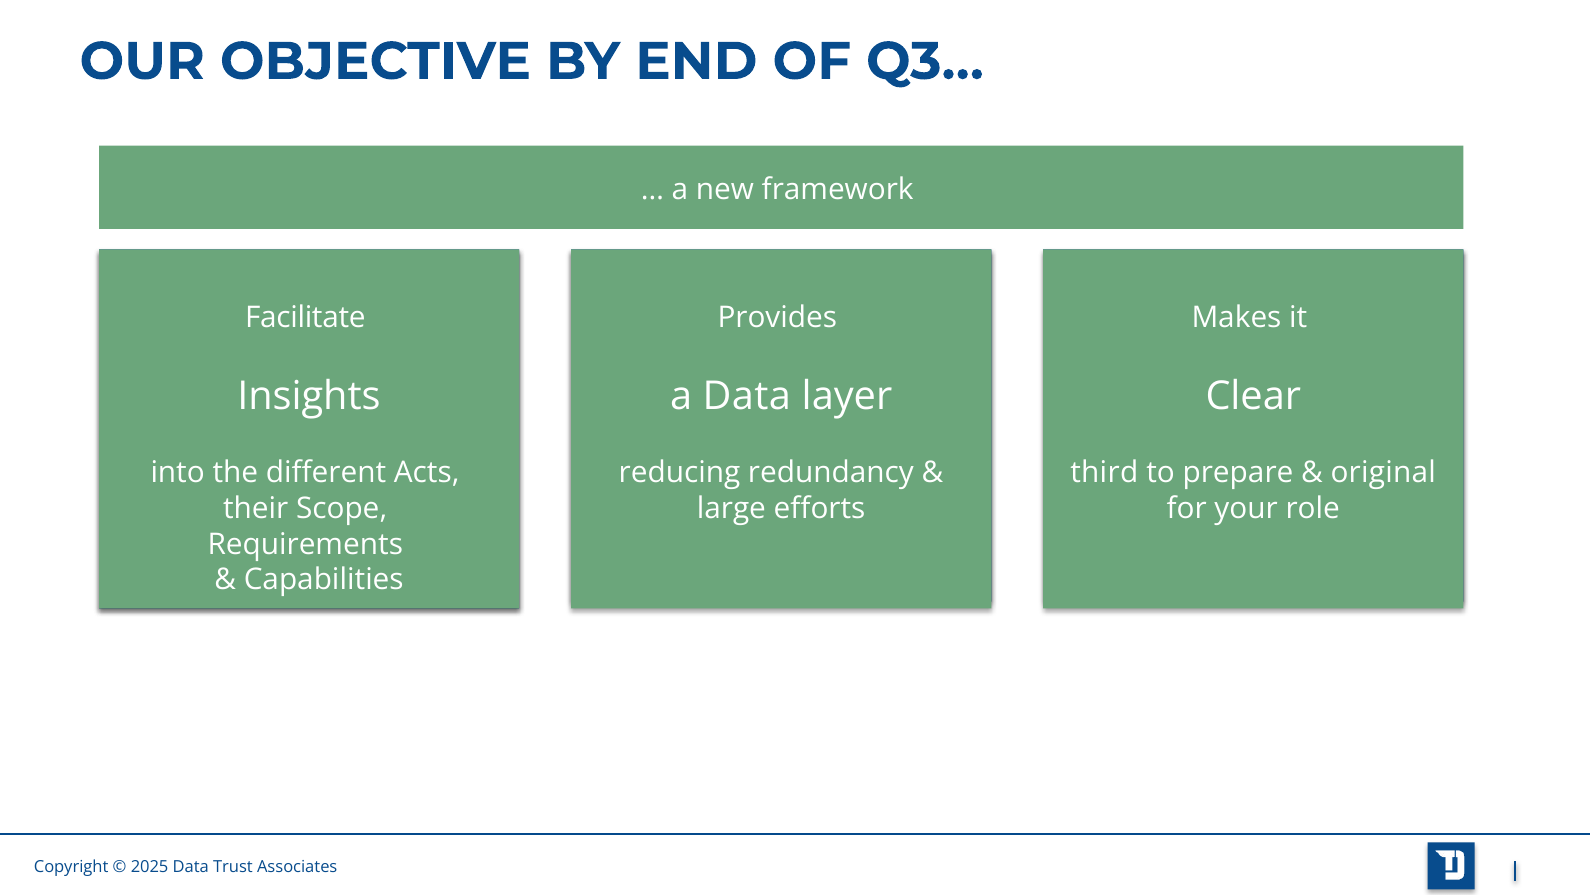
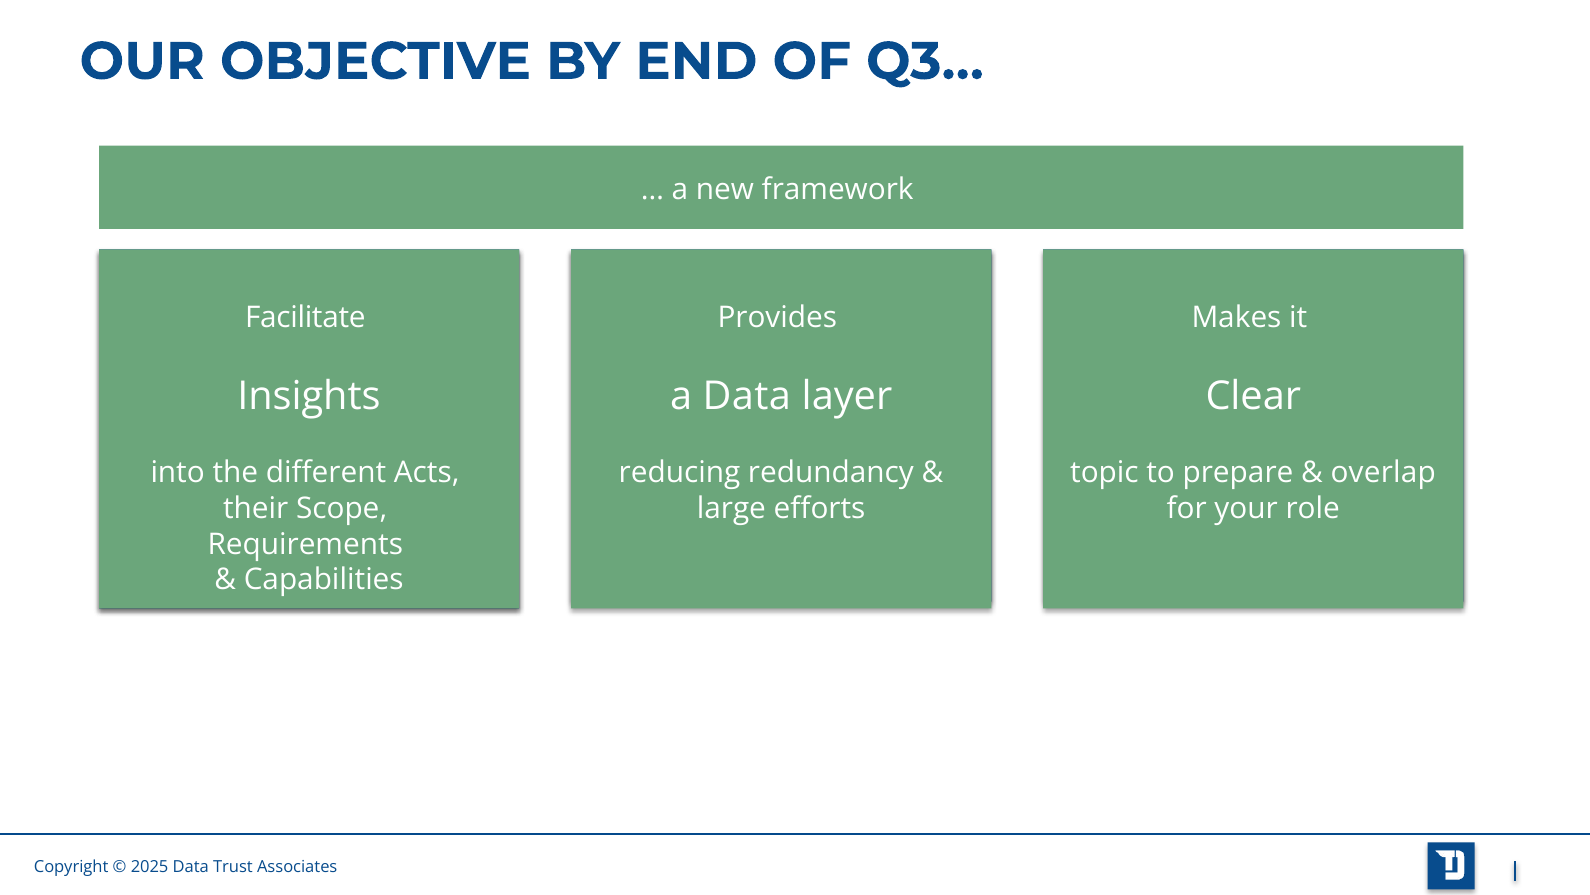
third: third -> topic
original: original -> overlap
